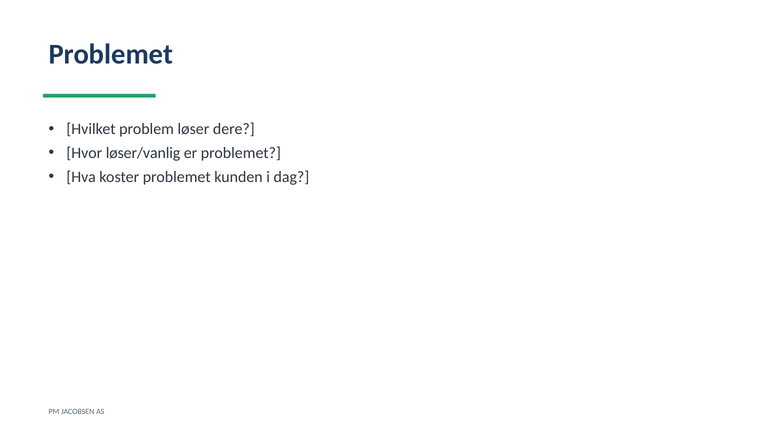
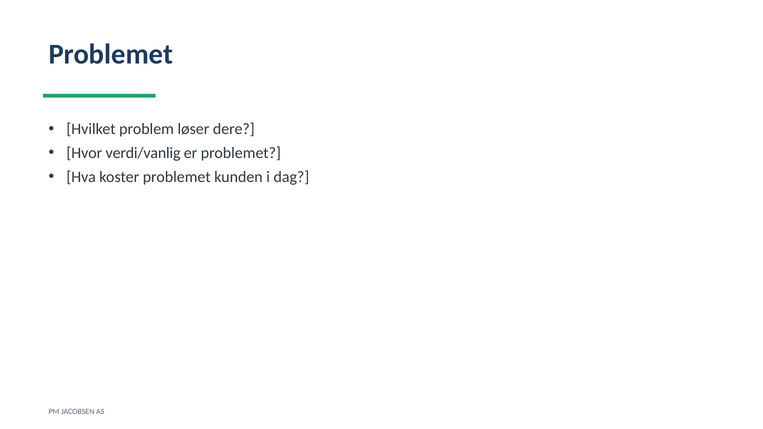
løser/vanlig: løser/vanlig -> verdi/vanlig
